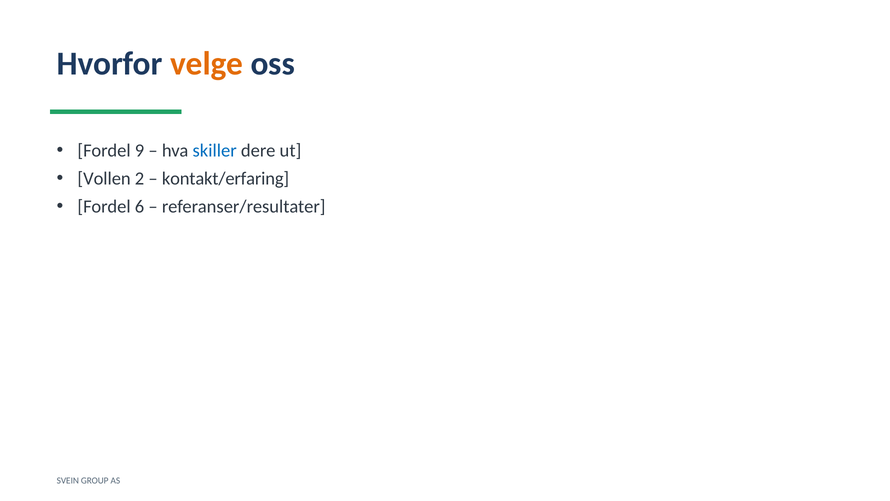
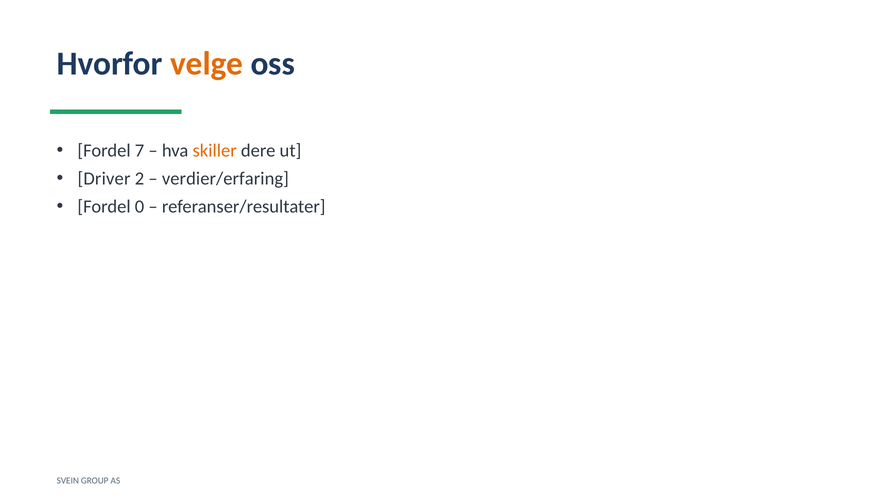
9: 9 -> 7
skiller colour: blue -> orange
Vollen: Vollen -> Driver
kontakt/erfaring: kontakt/erfaring -> verdier/erfaring
6: 6 -> 0
